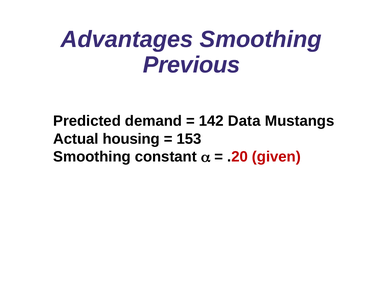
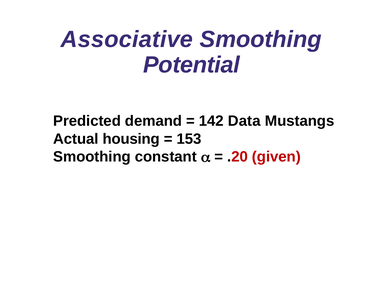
Advantages: Advantages -> Associative
Previous: Previous -> Potential
